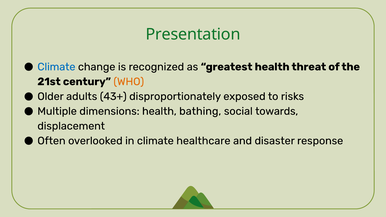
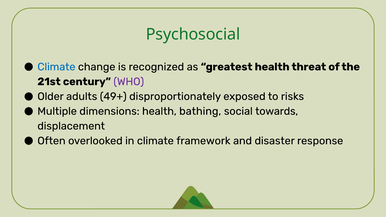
Presentation: Presentation -> Psychosocial
WHO colour: orange -> purple
43+: 43+ -> 49+
healthcare: healthcare -> framework
